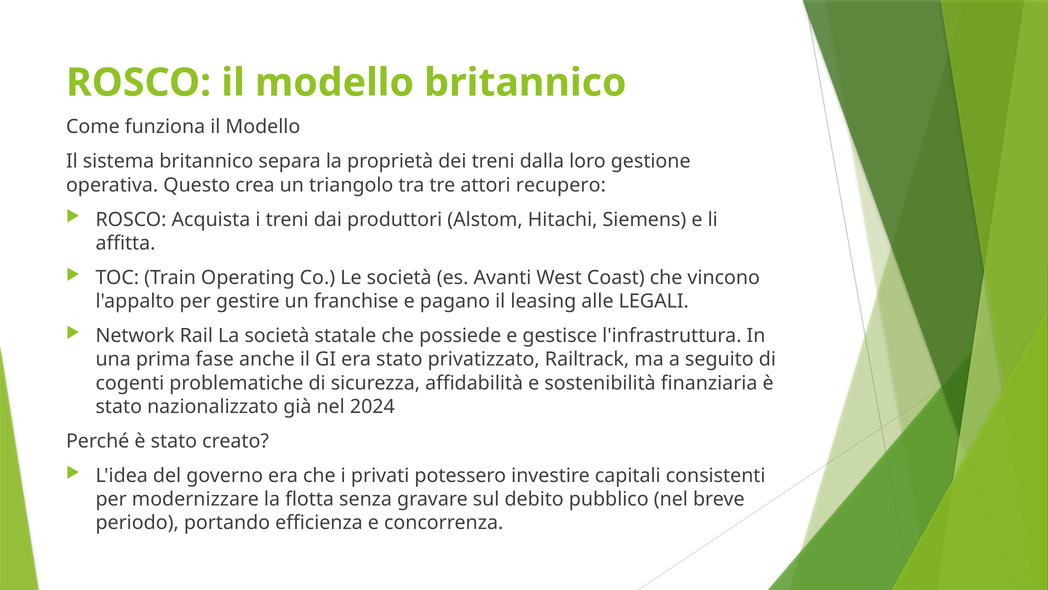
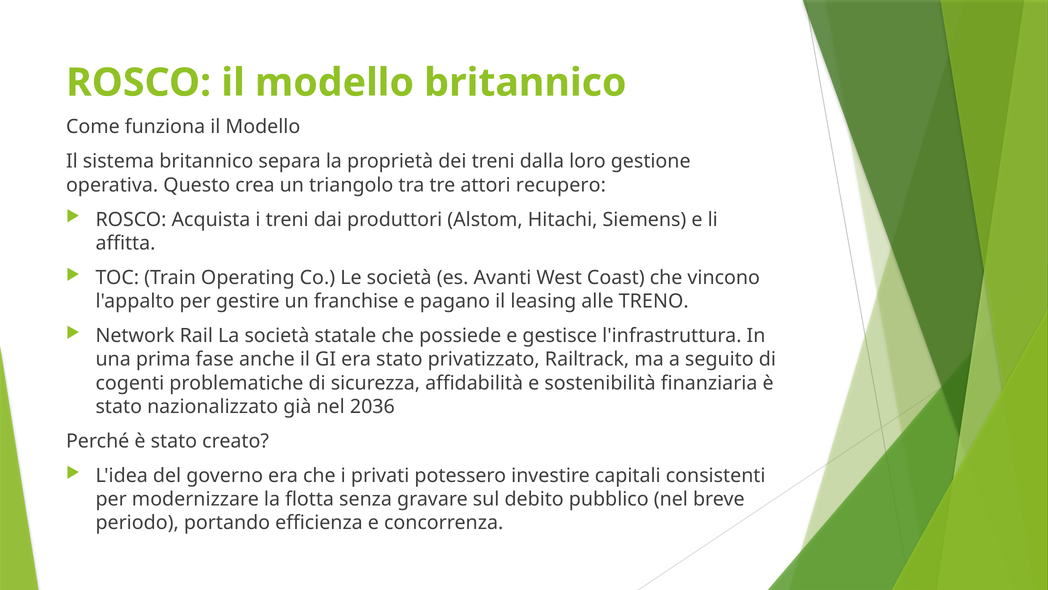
LEGALI: LEGALI -> TRENO
2024: 2024 -> 2036
